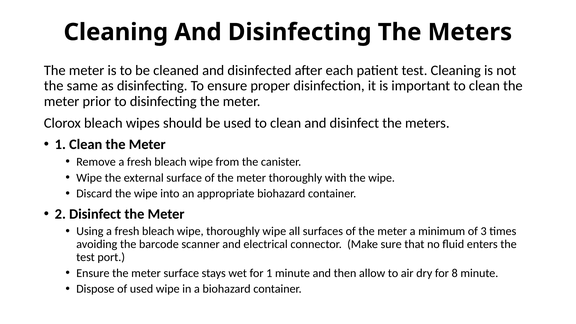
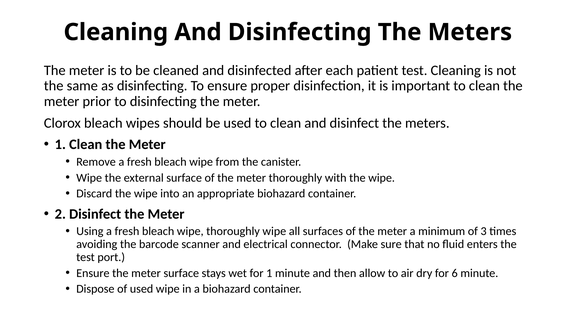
8: 8 -> 6
